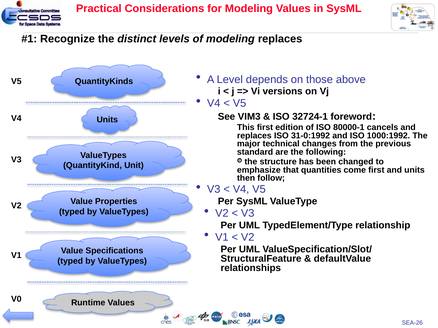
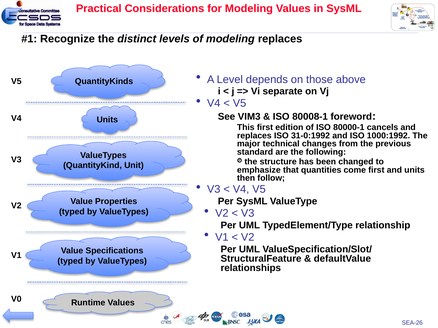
versions: versions -> separate
32724-1: 32724-1 -> 80008-1
